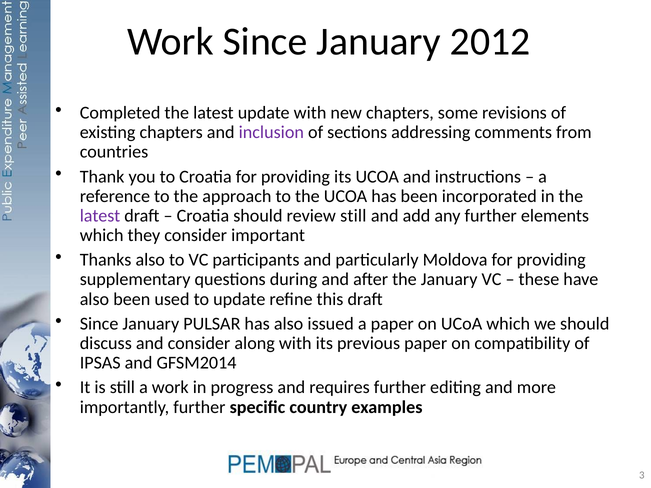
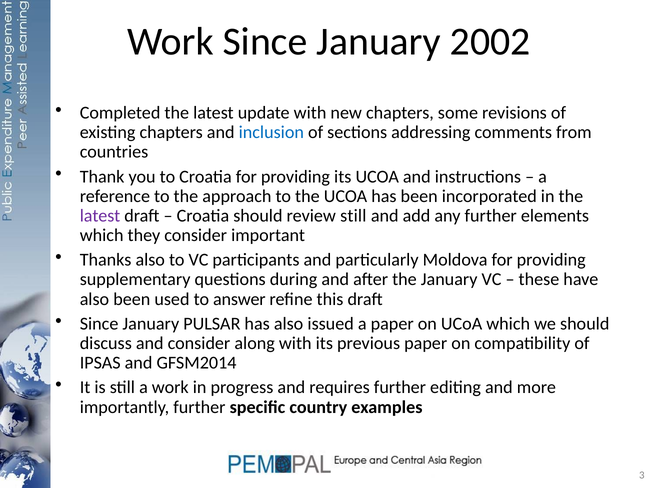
2012: 2012 -> 2002
inclusion colour: purple -> blue
to update: update -> answer
